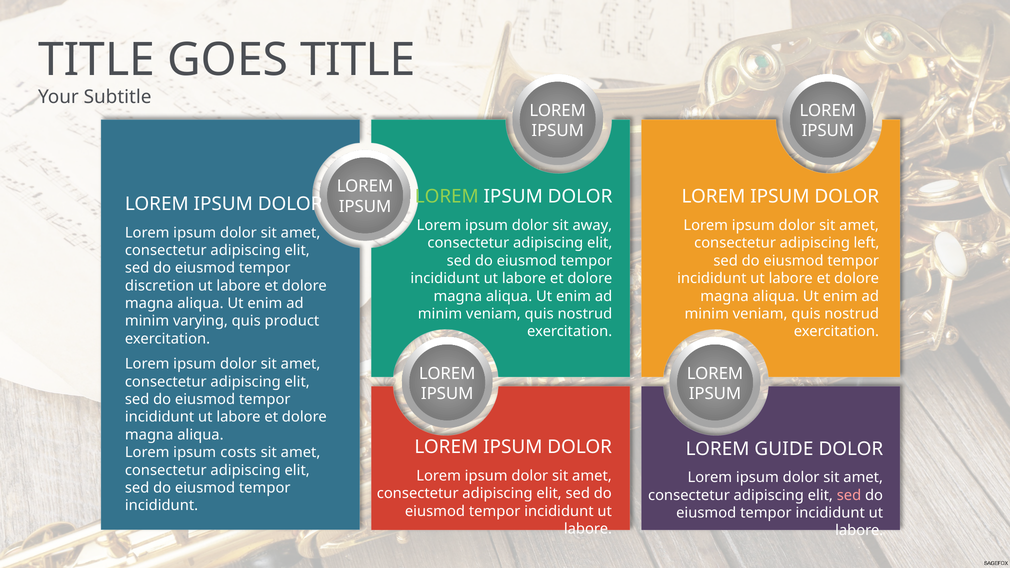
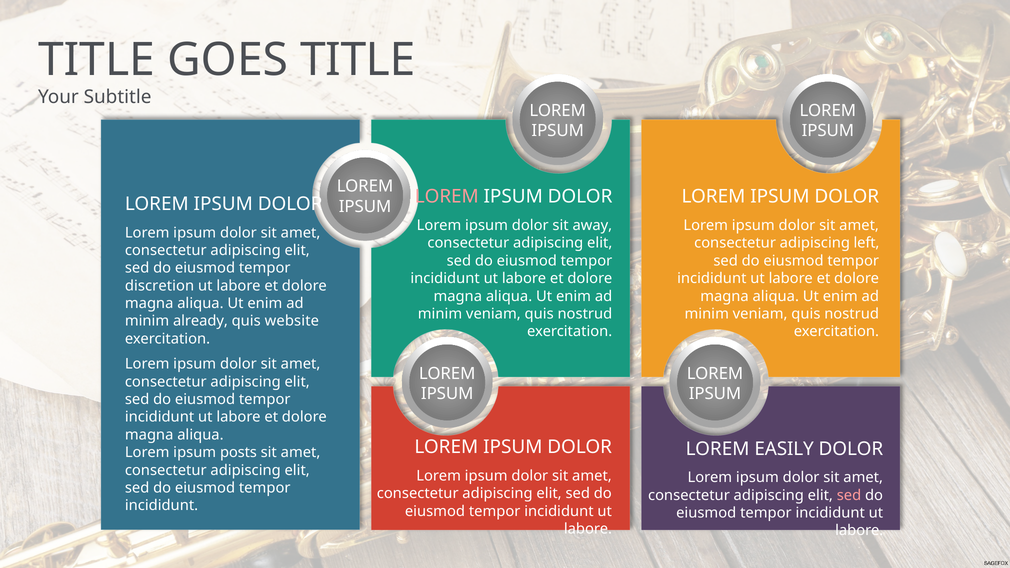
LOREM at (447, 197) colour: light green -> pink
varying: varying -> already
product: product -> website
GUIDE: GUIDE -> EASILY
costs: costs -> posts
